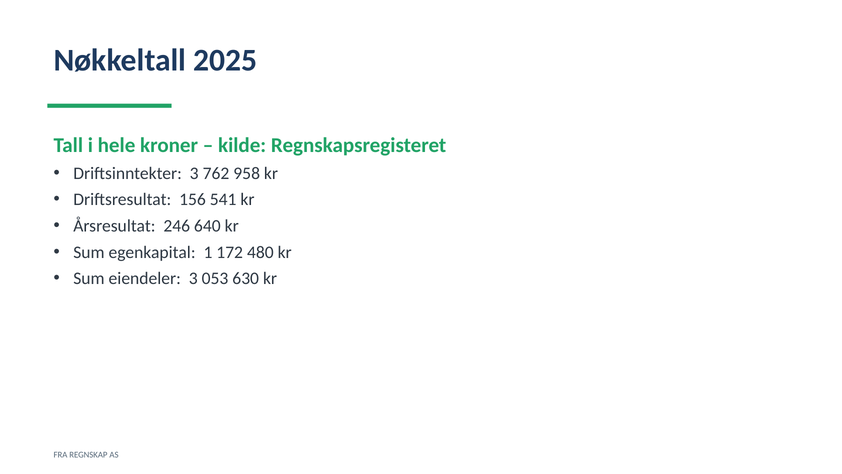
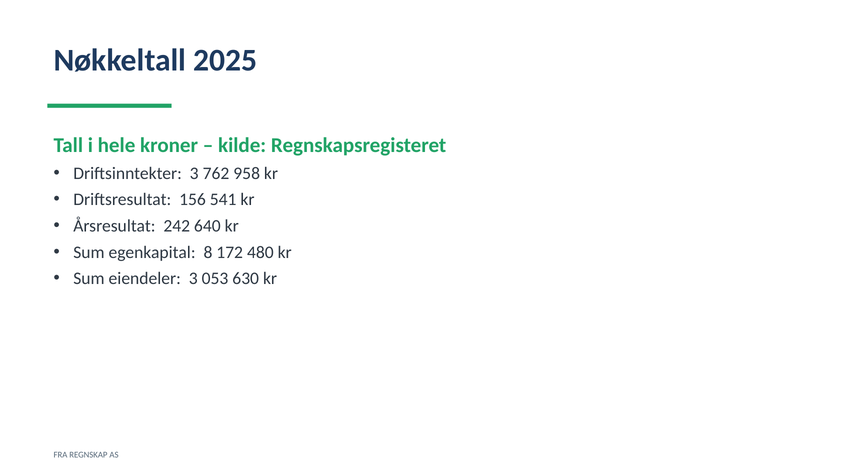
246: 246 -> 242
1: 1 -> 8
